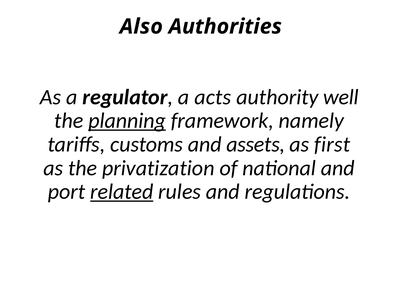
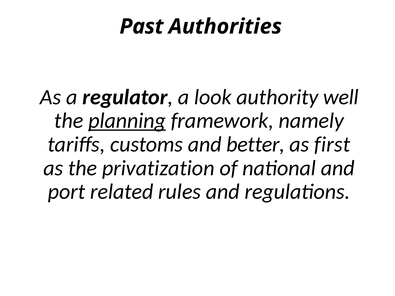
Also: Also -> Past
acts: acts -> look
assets: assets -> better
related underline: present -> none
